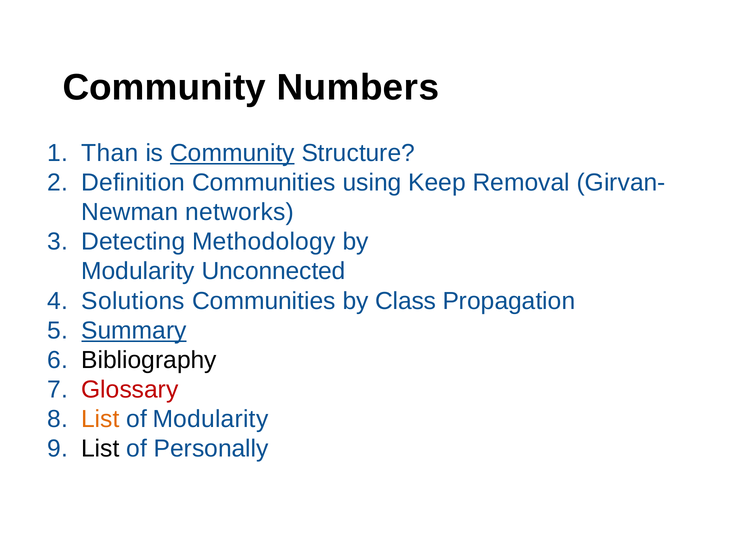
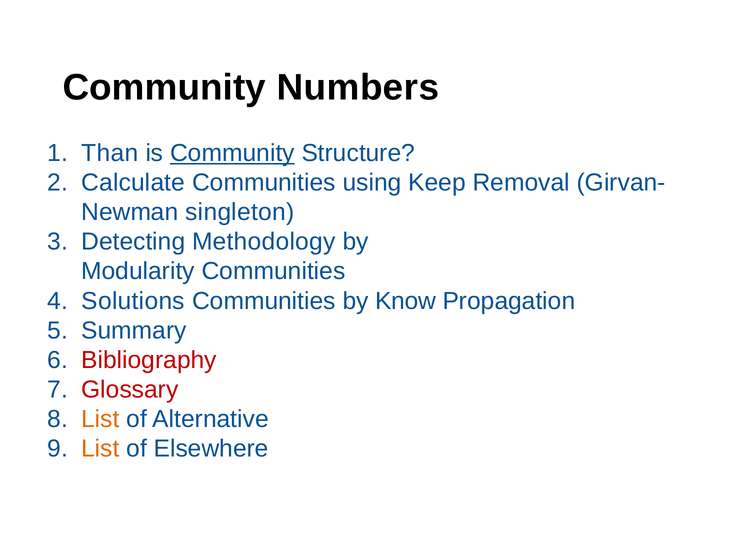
Definition: Definition -> Calculate
networks: networks -> singleton
Modularity Unconnected: Unconnected -> Communities
Class: Class -> Know
Summary underline: present -> none
Bibliography colour: black -> red
of Modularity: Modularity -> Alternative
List at (100, 449) colour: black -> orange
Personally: Personally -> Elsewhere
